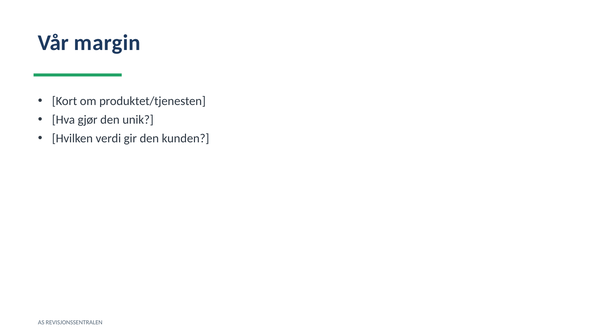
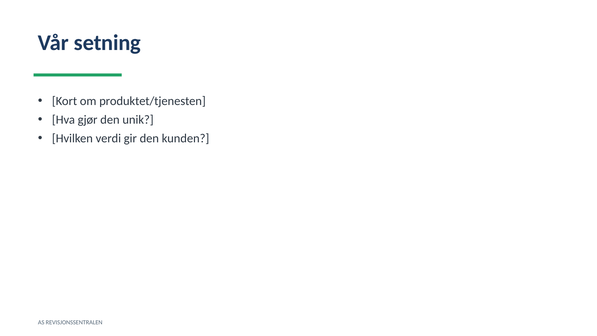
margin: margin -> setning
